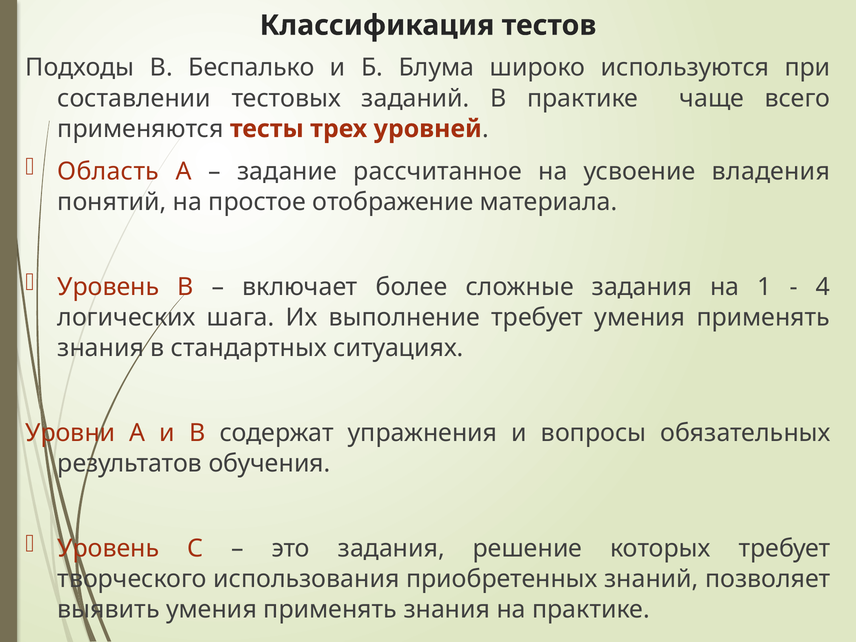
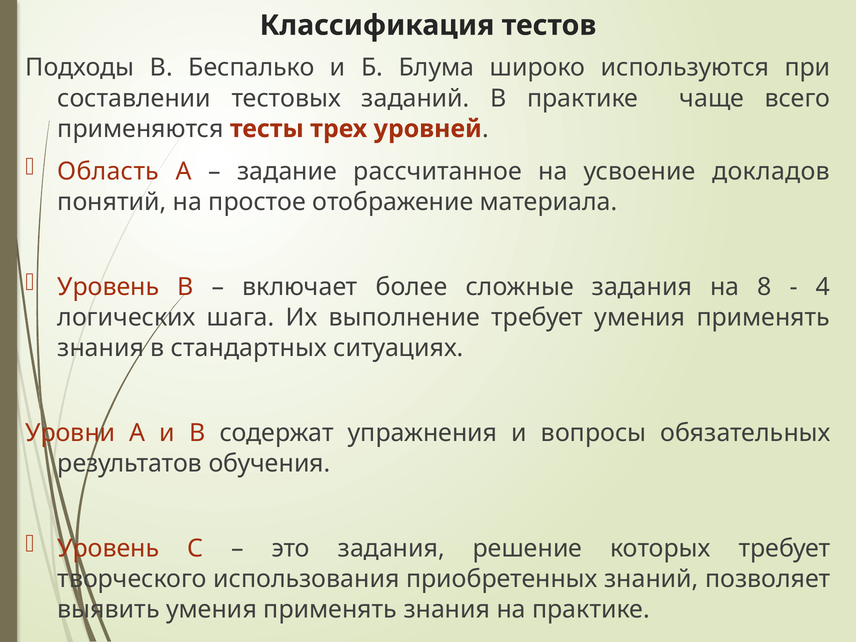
владения: владения -> докладов
1: 1 -> 8
